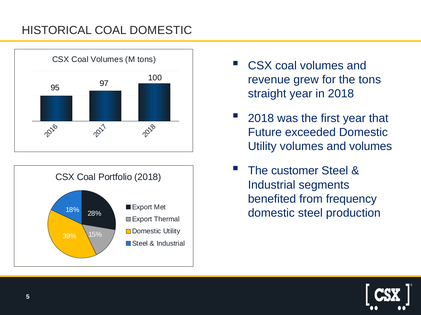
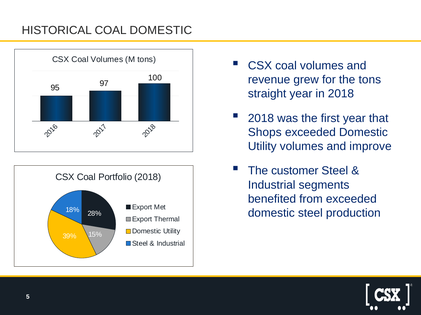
Future: Future -> Shops
and volumes: volumes -> improve
from frequency: frequency -> exceeded
